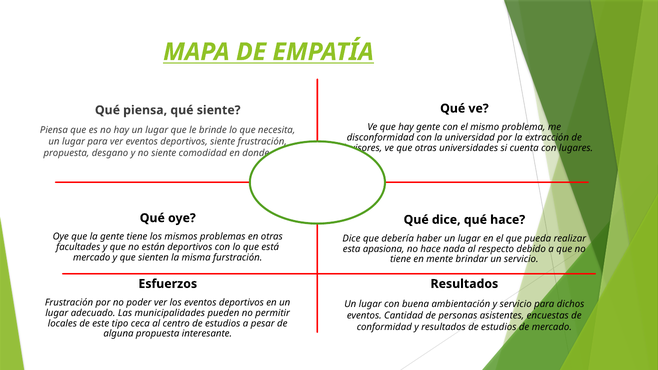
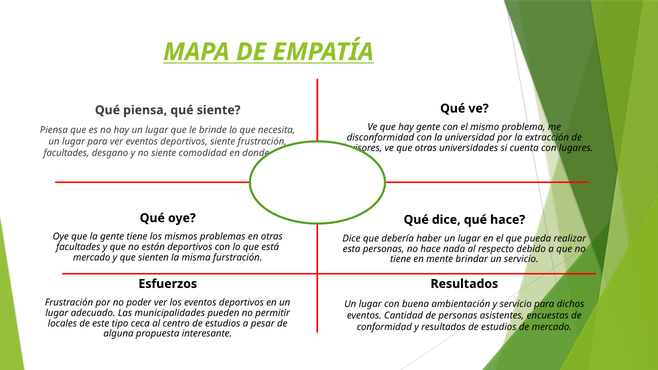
propuesta at (66, 153): propuesta -> facultades
esta apasiona: apasiona -> personas
